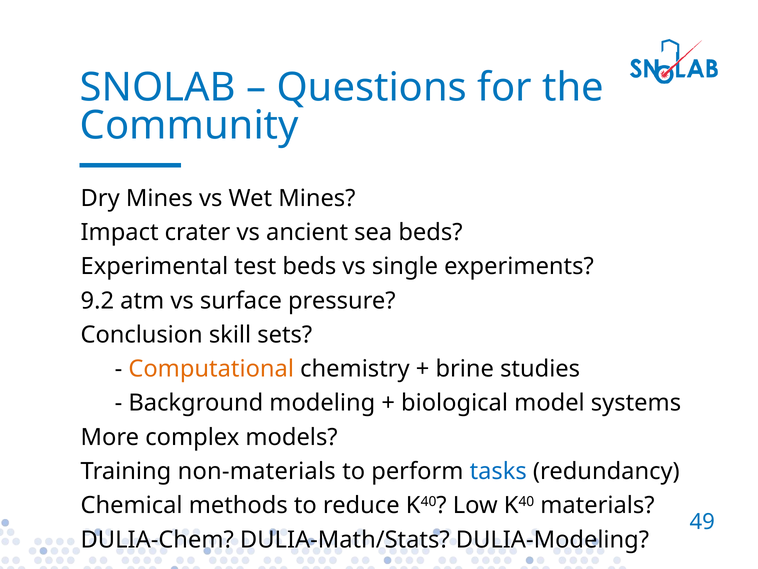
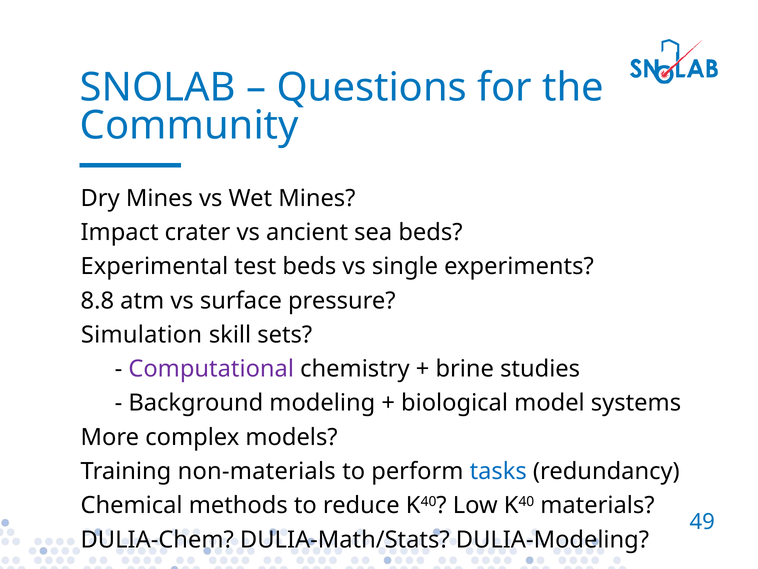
9.2: 9.2 -> 8.8
Conclusion: Conclusion -> Simulation
Computational colour: orange -> purple
